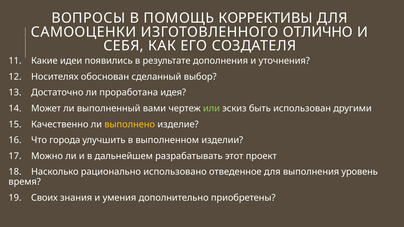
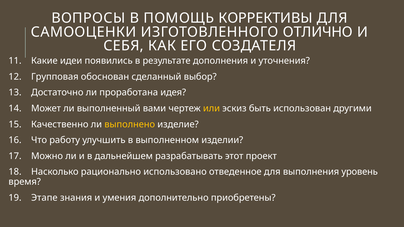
Носителях: Носителях -> Групповая
или colour: light green -> yellow
города: города -> работу
Своих: Своих -> Этапе
